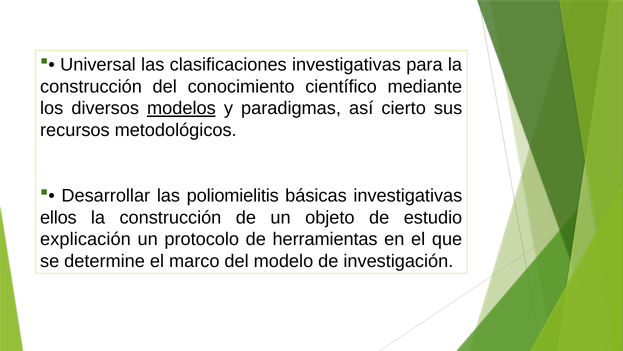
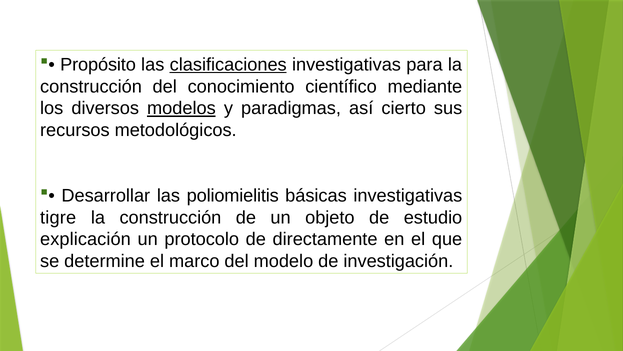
Universal: Universal -> Propósito
clasificaciones underline: none -> present
ellos: ellos -> tigre
herramientas: herramientas -> directamente
